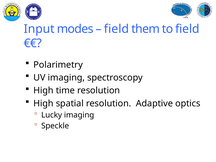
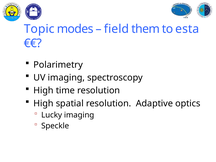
Input: Input -> Topic
to field: field -> esta
